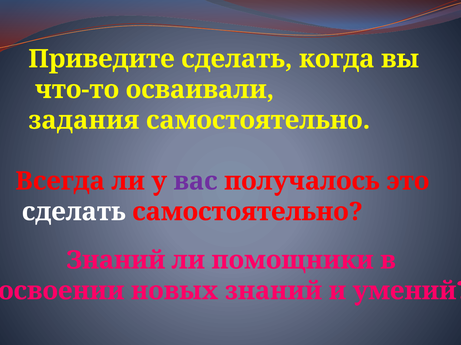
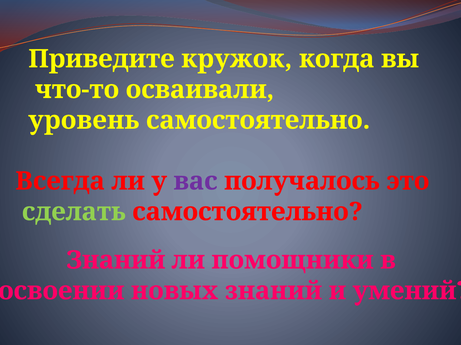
Приведите сделать: сделать -> кружок
задания: задания -> уровень
сделать at (74, 212) colour: white -> light green
